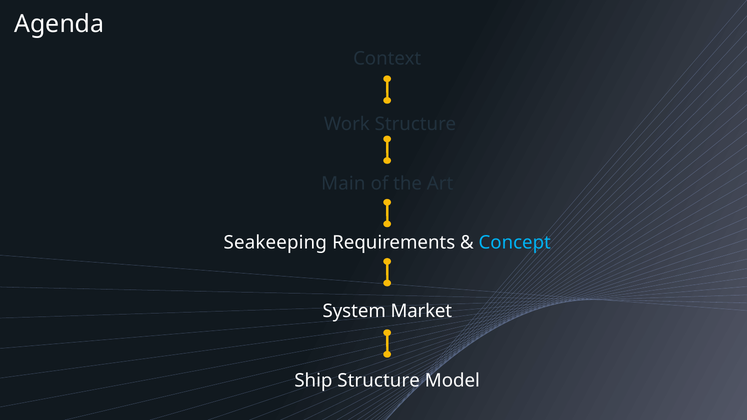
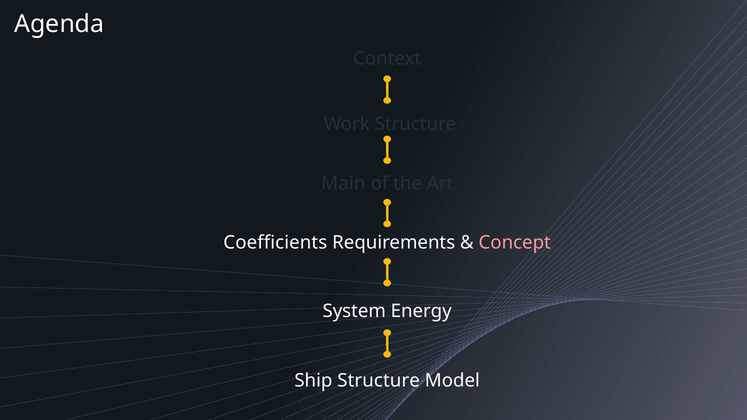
Seakeeping: Seakeeping -> Coefficients
Concept colour: light blue -> pink
Market: Market -> Energy
